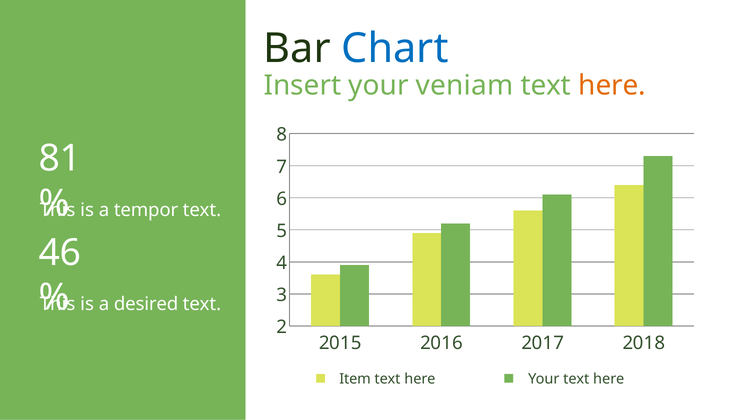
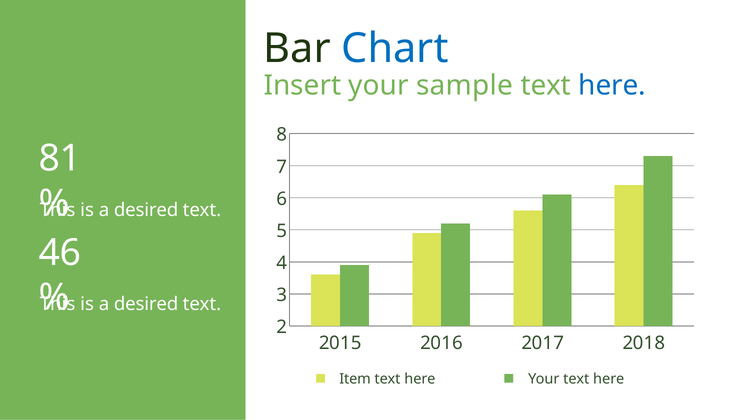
veniam: veniam -> sample
here at (612, 86) colour: orange -> blue
tempor at (146, 210): tempor -> desired
